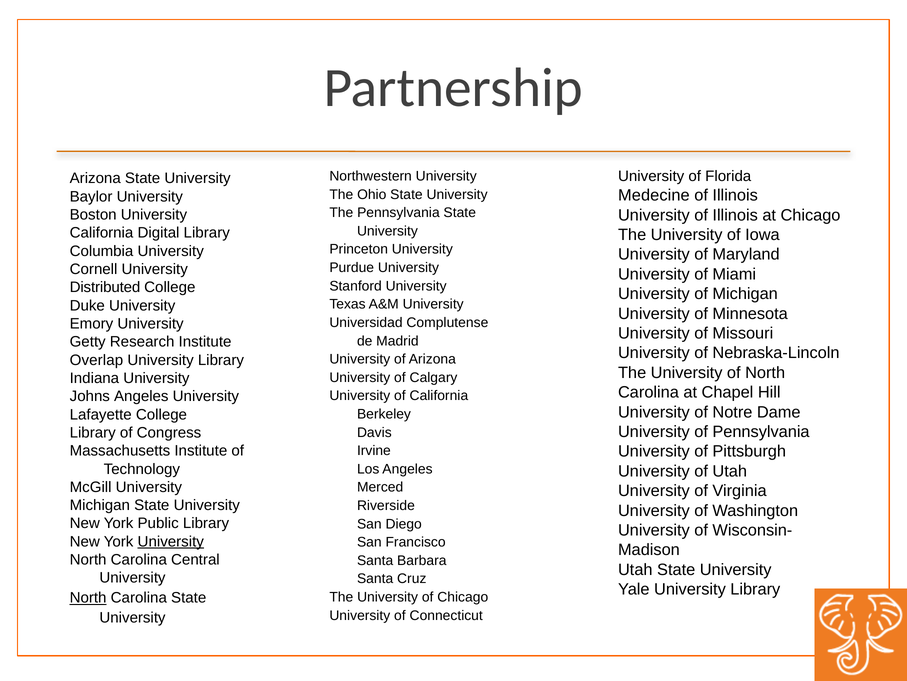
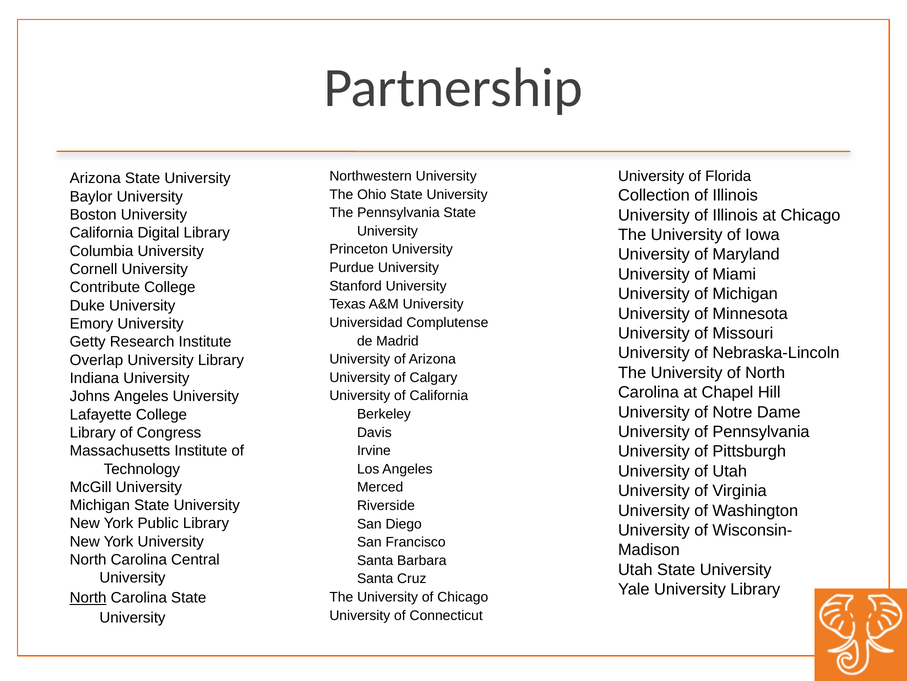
Medecine: Medecine -> Collection
Distributed: Distributed -> Contribute
University at (171, 541) underline: present -> none
